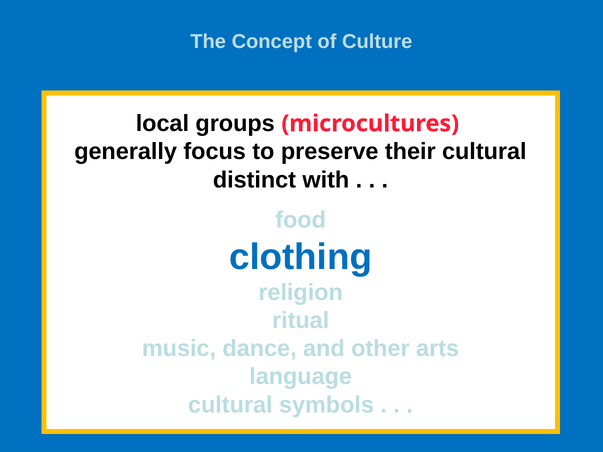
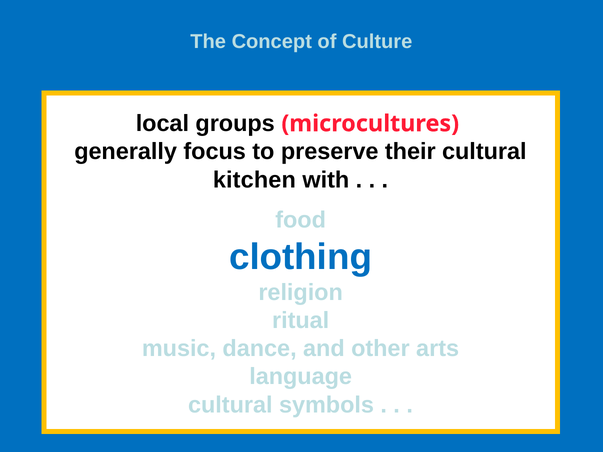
distinct: distinct -> kitchen
